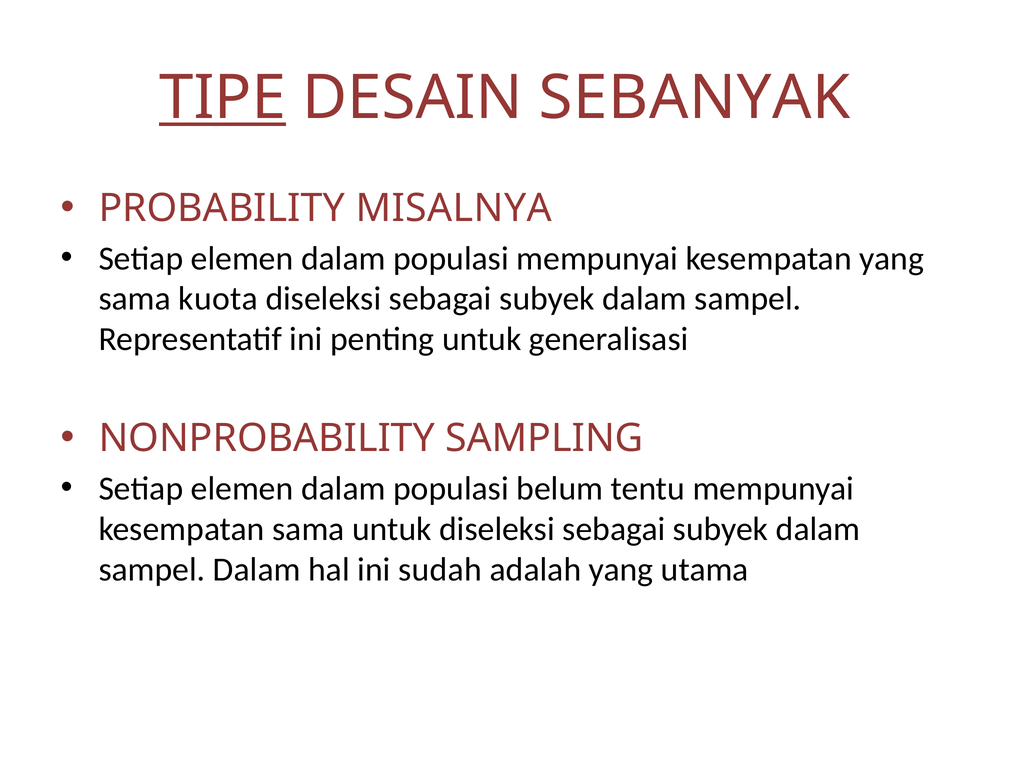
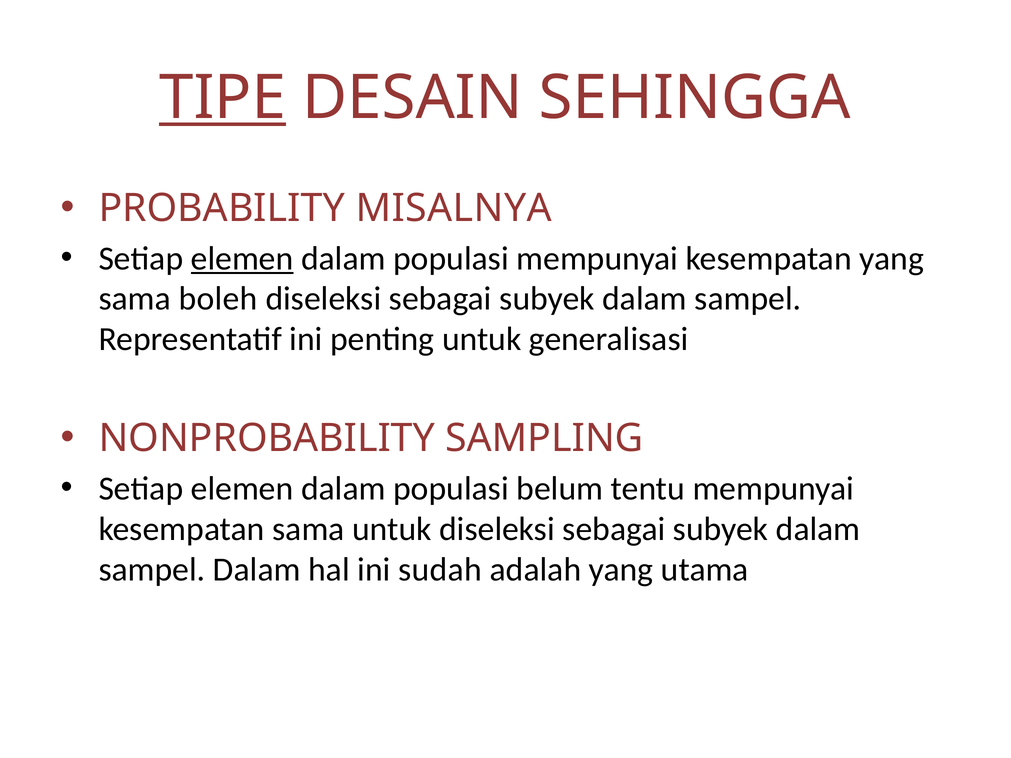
SEBANYAK: SEBANYAK -> SEHINGGA
elemen at (242, 259) underline: none -> present
kuota: kuota -> boleh
